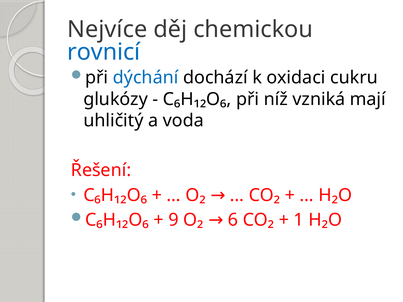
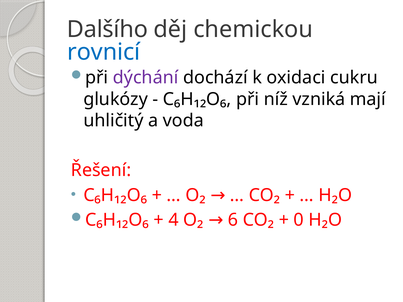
Nejvíce: Nejvíce -> Dalšího
dýchání colour: blue -> purple
9: 9 -> 4
1: 1 -> 0
